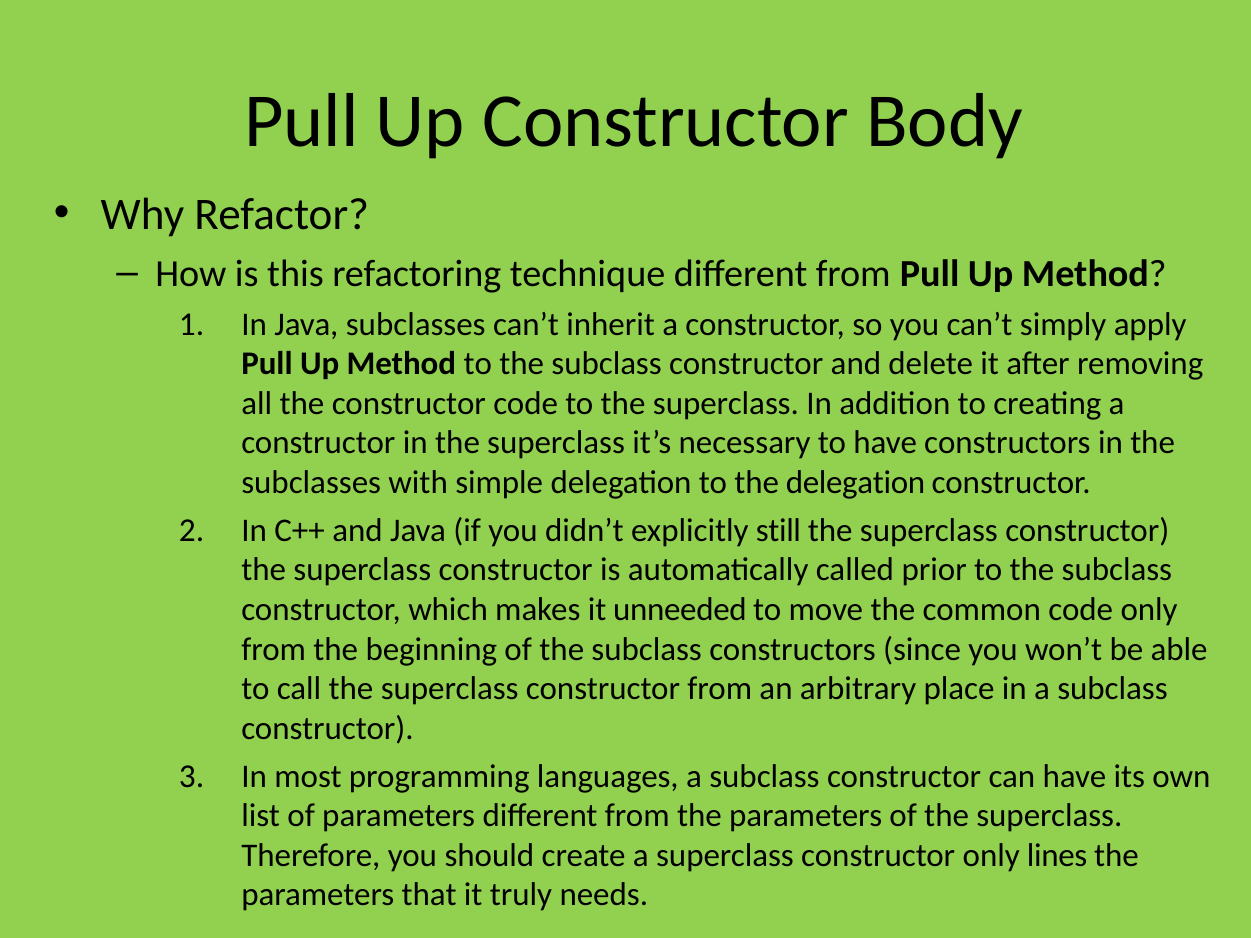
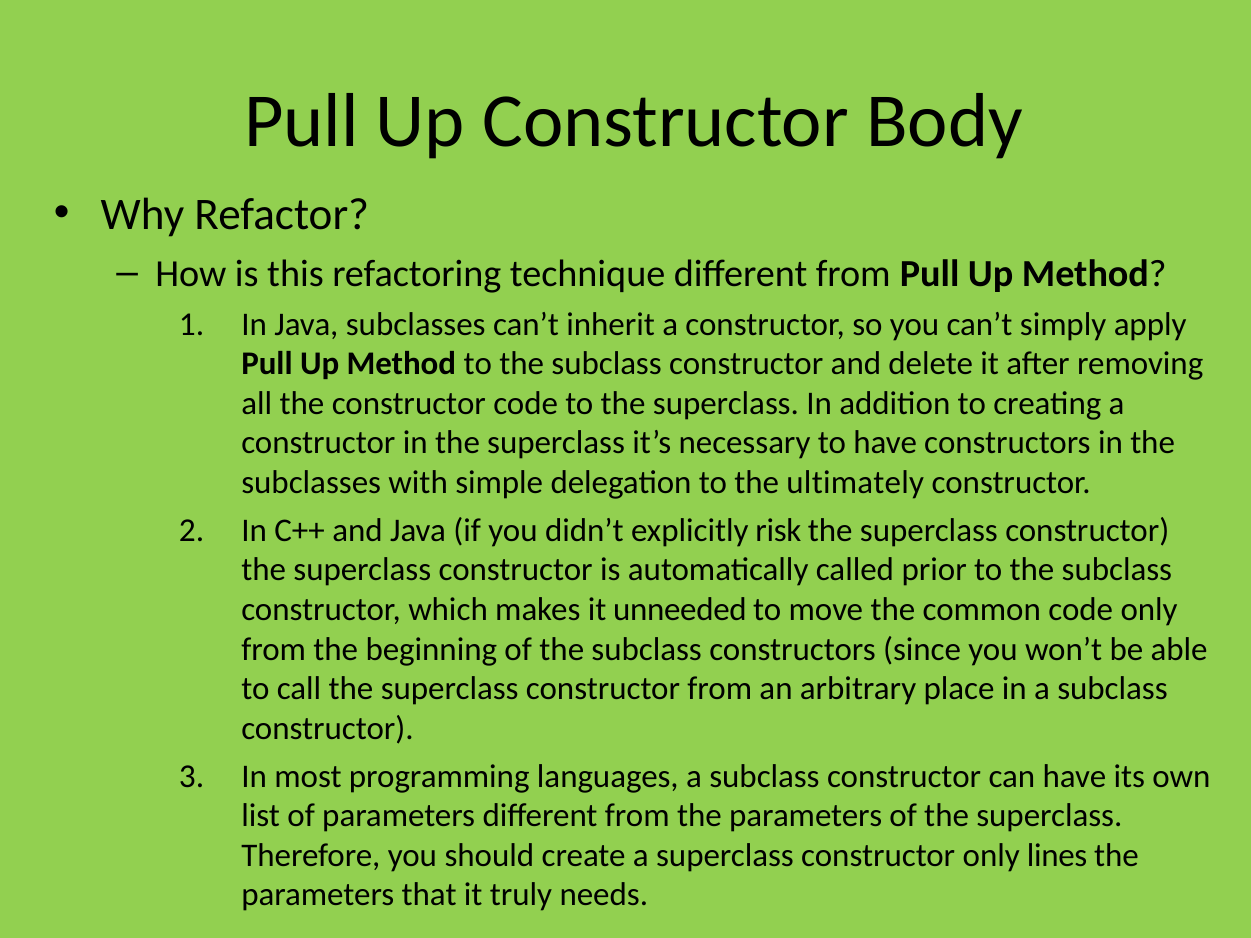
the delegation: delegation -> ultimately
still: still -> risk
